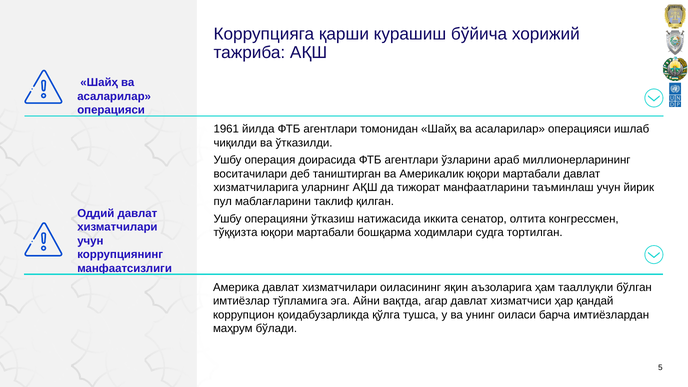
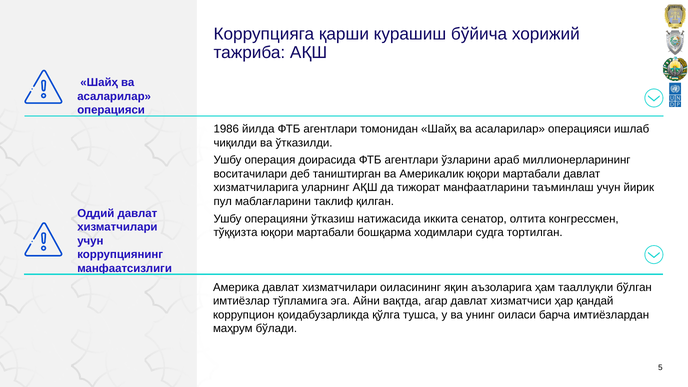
1961: 1961 -> 1986
